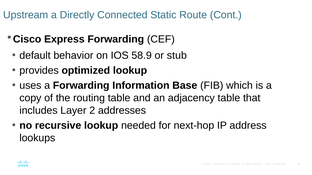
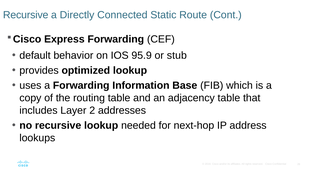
Upstream at (26, 15): Upstream -> Recursive
58.9: 58.9 -> 95.9
